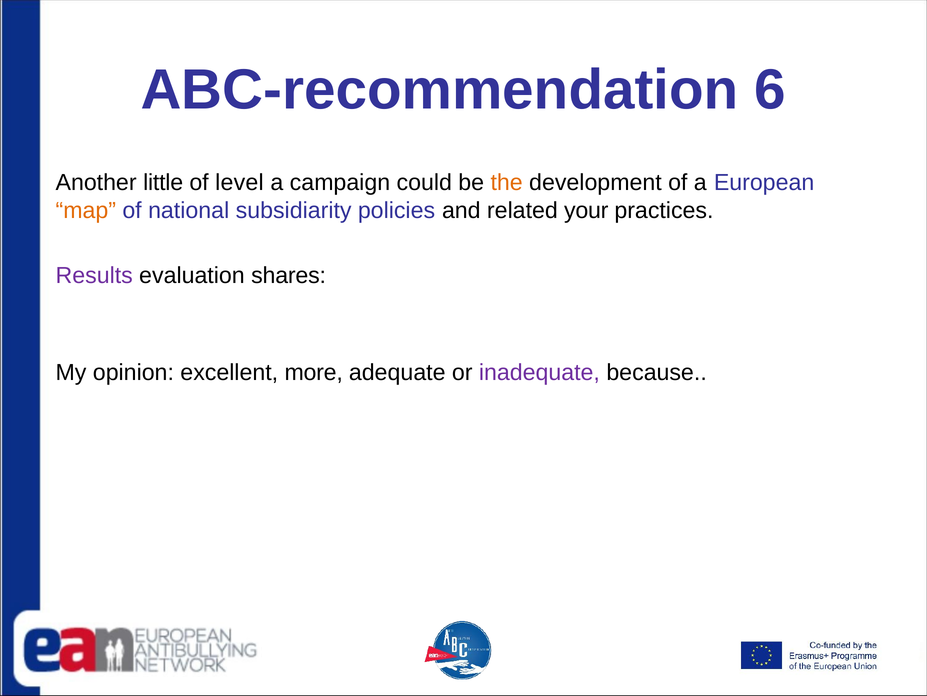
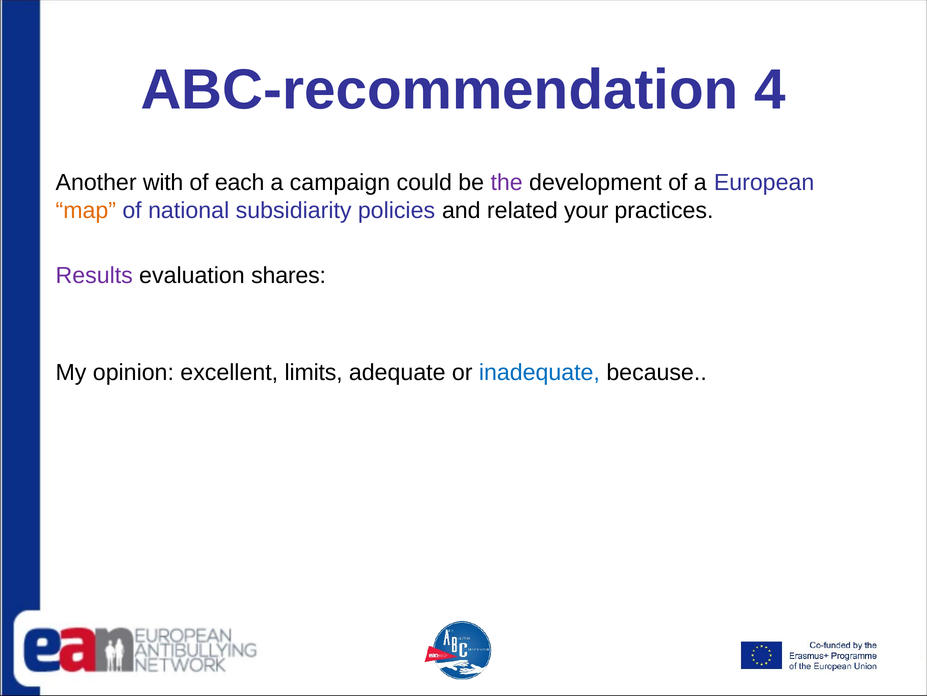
6: 6 -> 4
little: little -> with
level: level -> each
the colour: orange -> purple
more: more -> limits
inadequate colour: purple -> blue
